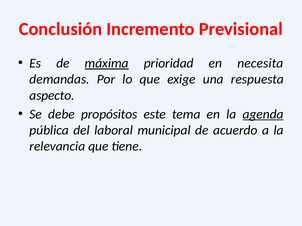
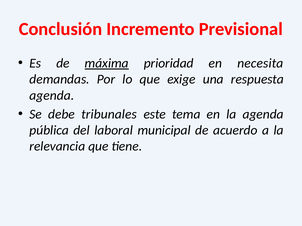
aspecto at (52, 96): aspecto -> agenda
propósitos: propósitos -> tribunales
agenda at (263, 114) underline: present -> none
